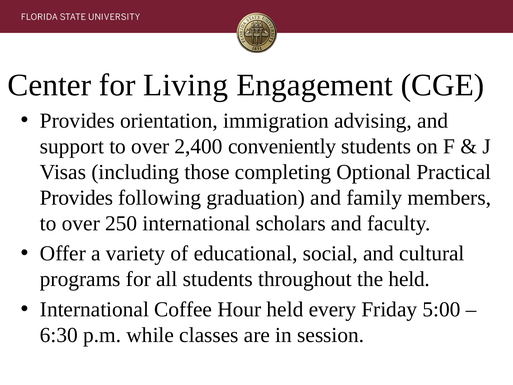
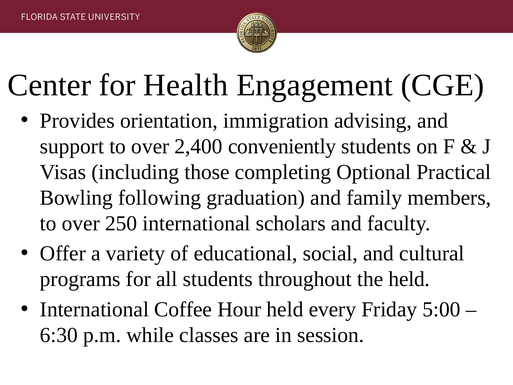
Living: Living -> Health
Provides at (76, 198): Provides -> Bowling
